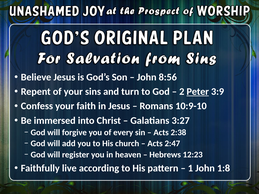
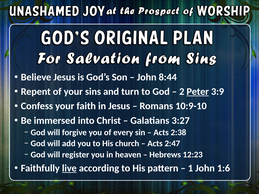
8:56: 8:56 -> 8:44
live underline: none -> present
1:8: 1:8 -> 1:6
